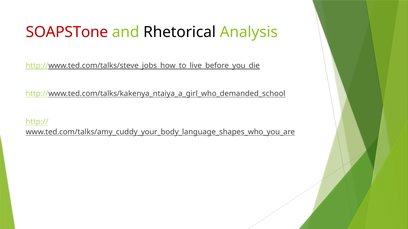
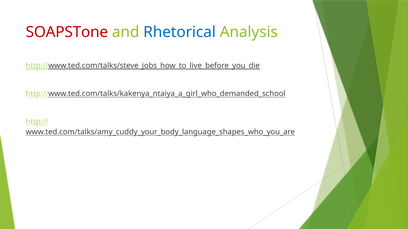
Rhetorical colour: black -> blue
